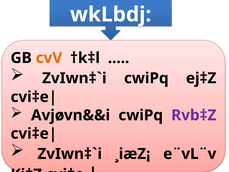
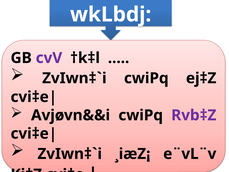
cvV colour: orange -> purple
